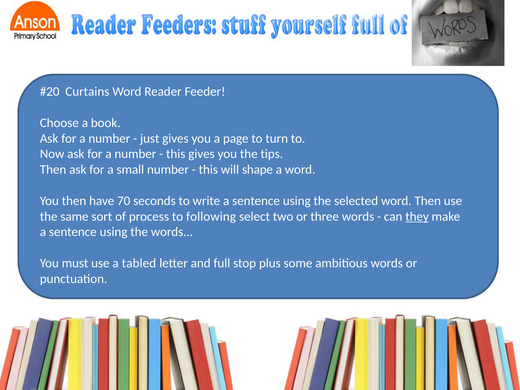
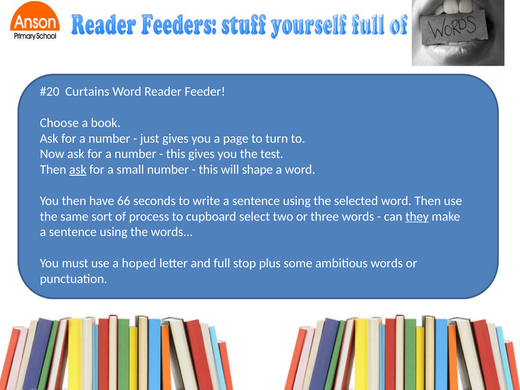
tips: tips -> test
ask at (78, 170) underline: none -> present
70: 70 -> 66
following: following -> cupboard
tabled: tabled -> hoped
